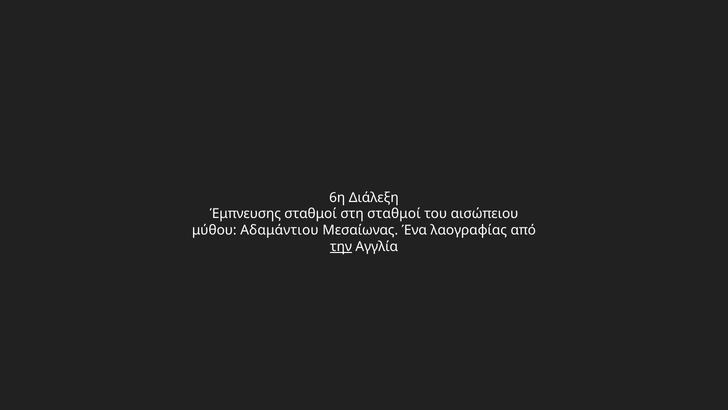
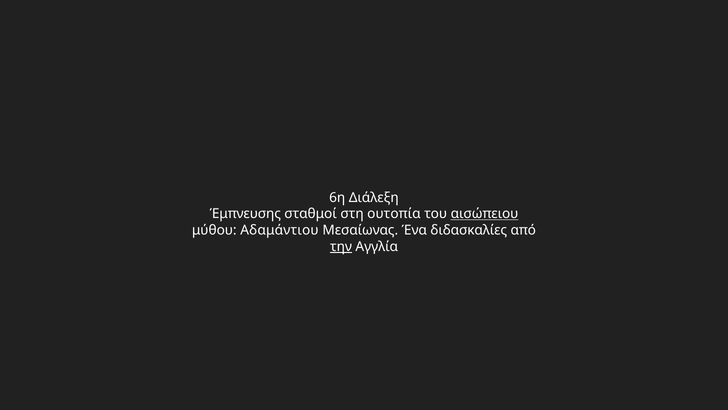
στη σταθμοί: σταθμοί -> ουτοπία
αισώπειου underline: none -> present
λαογραφίας: λαογραφίας -> διδασκαλίες
